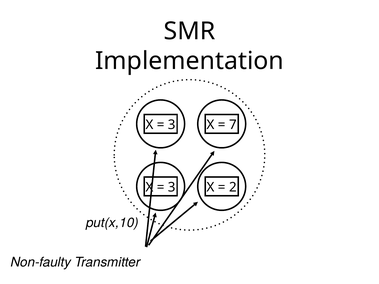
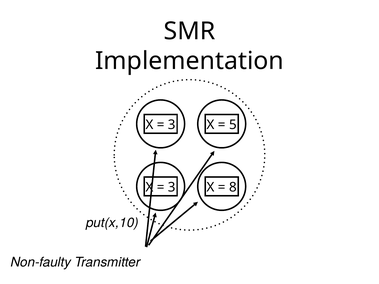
7: 7 -> 5
2: 2 -> 8
